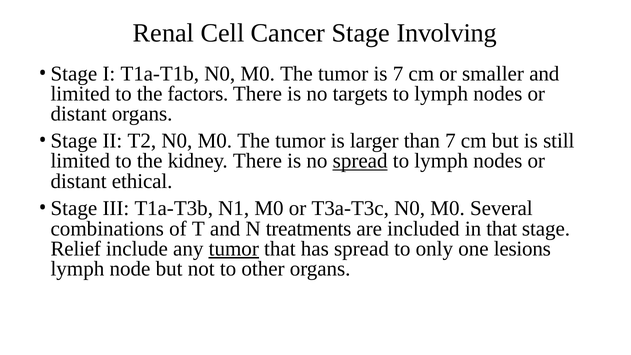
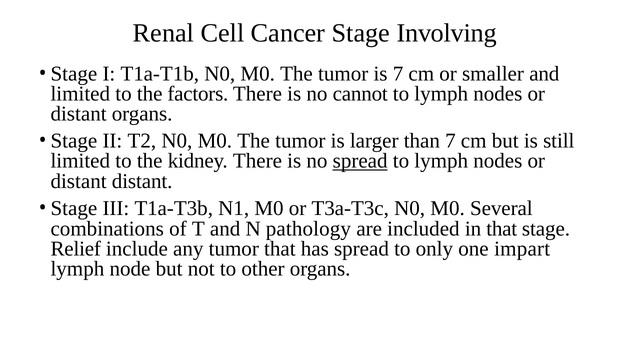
targets: targets -> cannot
distant ethical: ethical -> distant
treatments: treatments -> pathology
tumor at (234, 249) underline: present -> none
lesions: lesions -> impart
